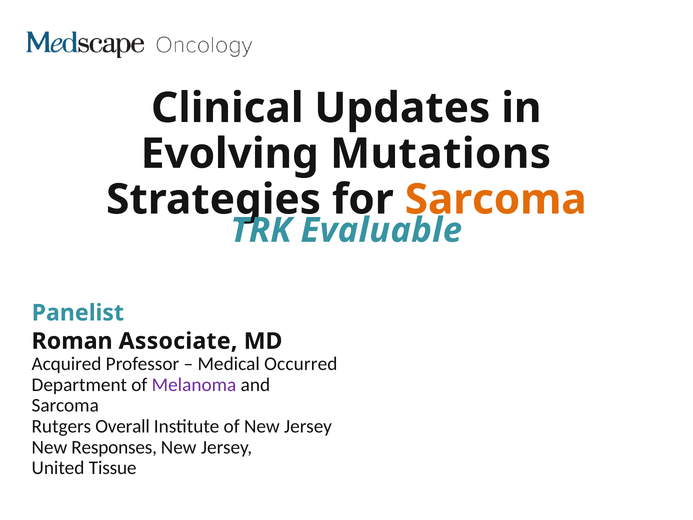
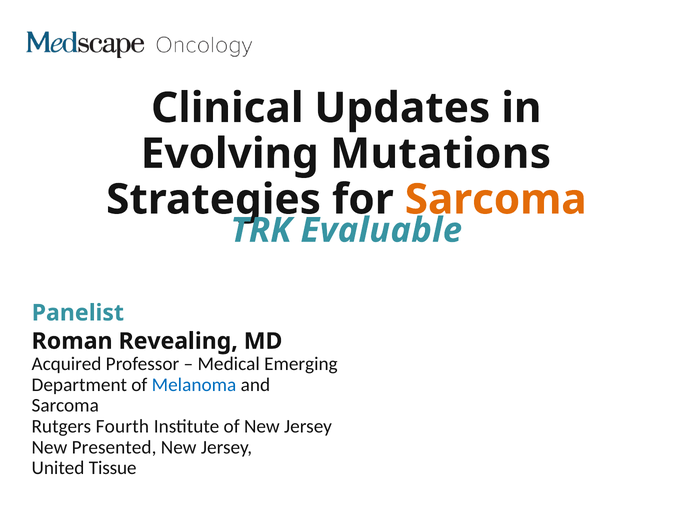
Associate: Associate -> Revealing
Occurred: Occurred -> Emerging
Melanoma colour: purple -> blue
Overall: Overall -> Fourth
Responses: Responses -> Presented
